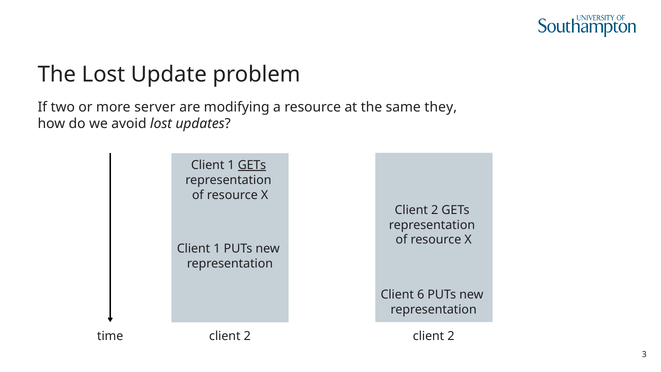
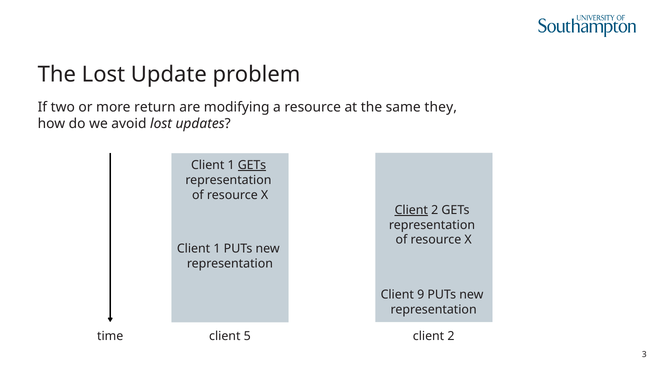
server: server -> return
Client at (411, 210) underline: none -> present
6: 6 -> 9
2 at (247, 336): 2 -> 5
